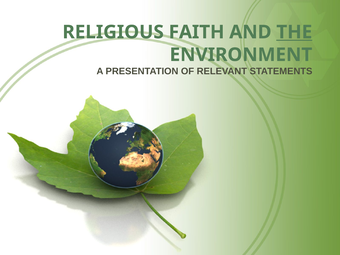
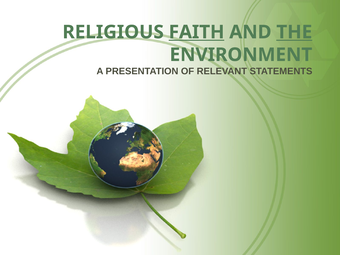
FAITH underline: none -> present
